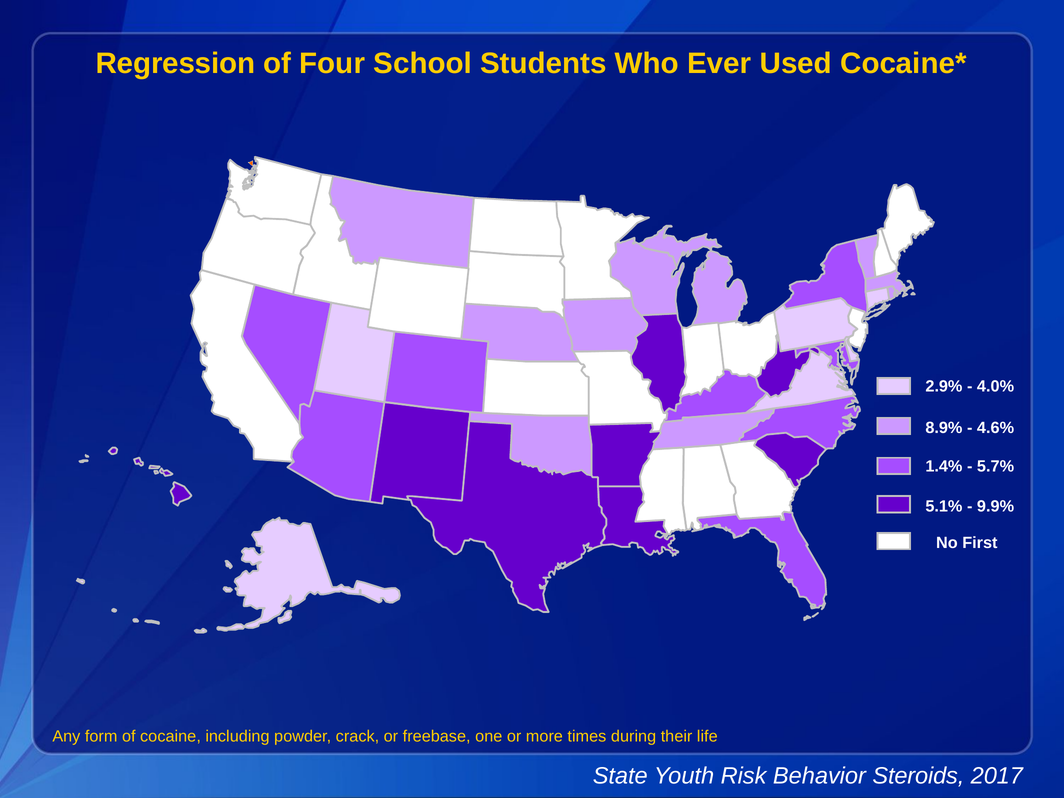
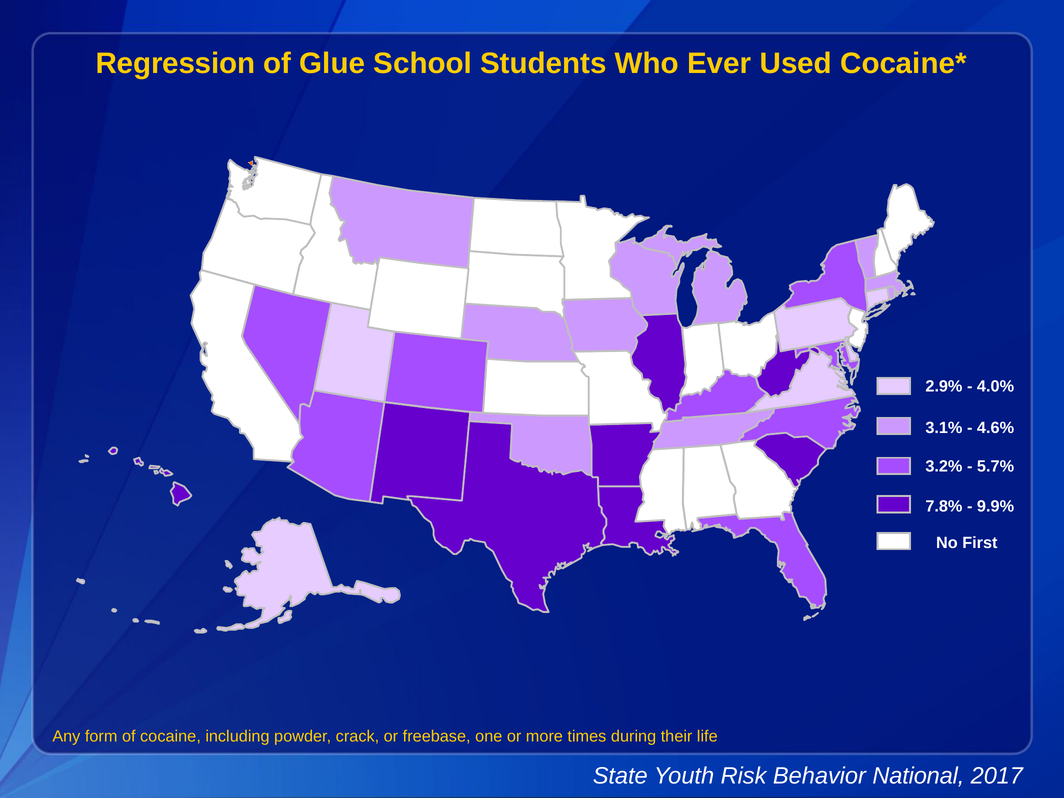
Four: Four -> Glue
8.9%: 8.9% -> 3.1%
1.4%: 1.4% -> 3.2%
5.1%: 5.1% -> 7.8%
Steroids: Steroids -> National
